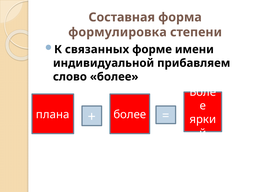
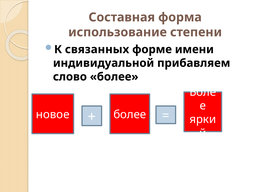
формулировка: формулировка -> использование
плана: плана -> новое
